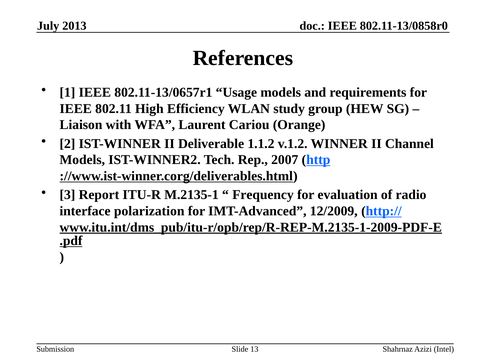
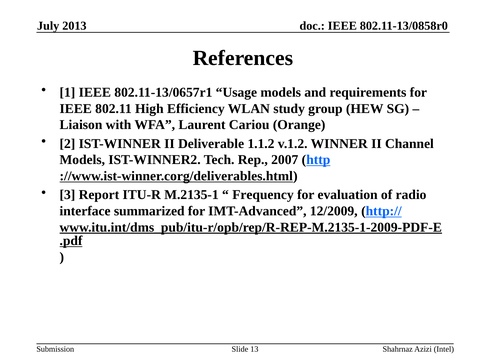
polarization: polarization -> summarized
